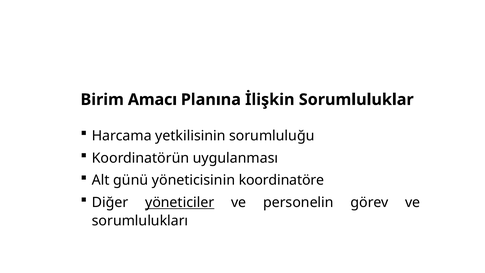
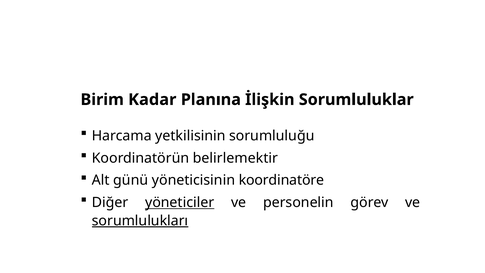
Amacı: Amacı -> Kadar
uygulanması: uygulanması -> belirlemektir
sorumlulukları underline: none -> present
